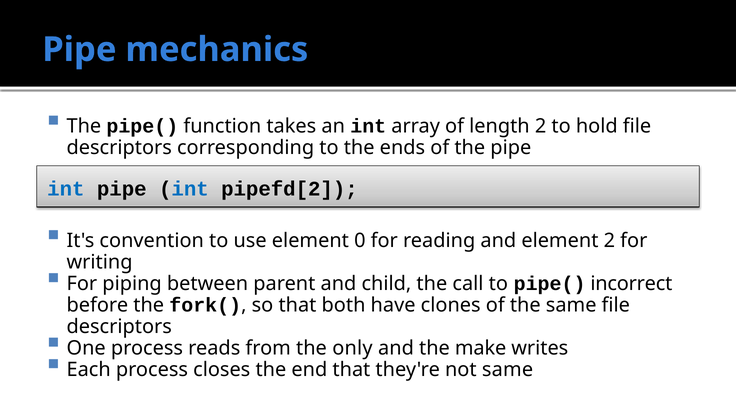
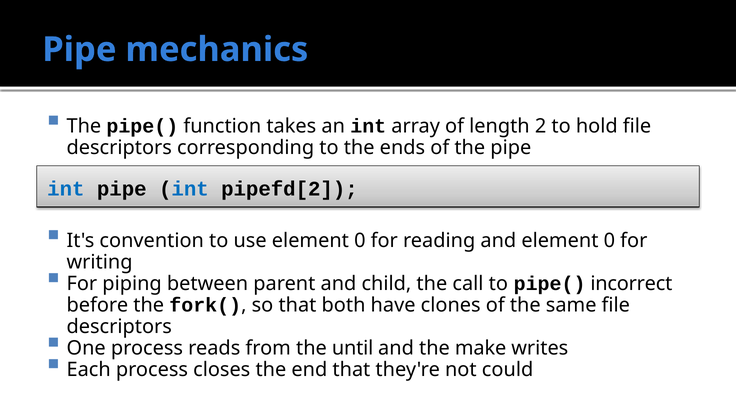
and element 2: 2 -> 0
only: only -> until
not same: same -> could
